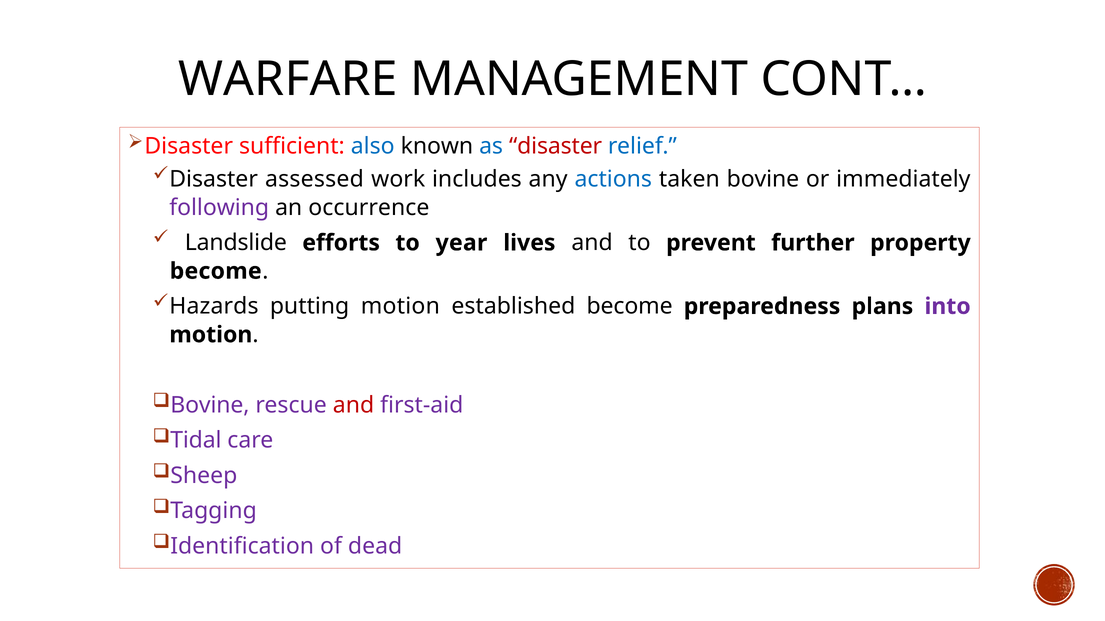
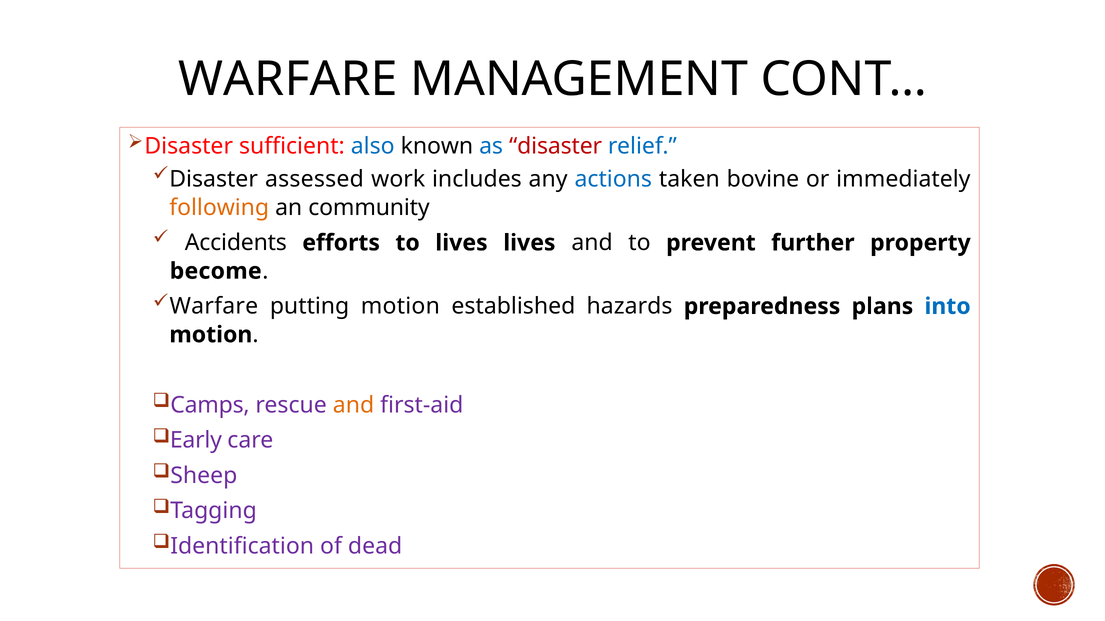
following colour: purple -> orange
occurrence: occurrence -> community
Landslide: Landslide -> Accidents
to year: year -> lives
Hazards at (214, 307): Hazards -> Warfare
established become: become -> hazards
into colour: purple -> blue
Bovine at (210, 405): Bovine -> Camps
and at (354, 405) colour: red -> orange
Tidal: Tidal -> Early
